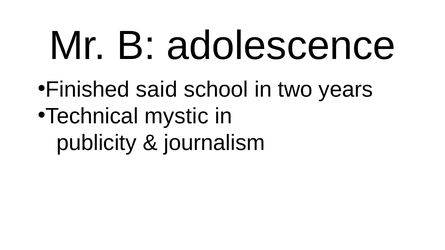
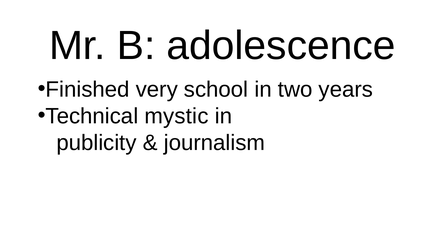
said: said -> very
